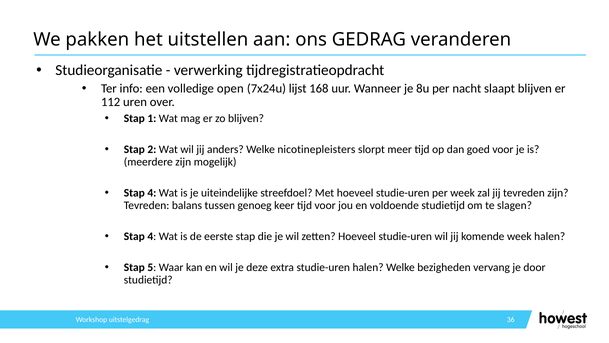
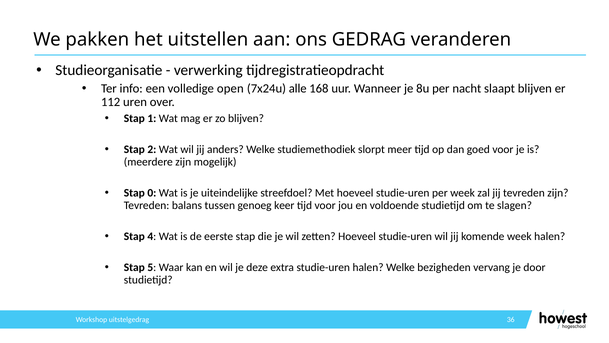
lijst: lijst -> alle
nicotinepleisters: nicotinepleisters -> studiemethodiek
4 at (152, 193): 4 -> 0
